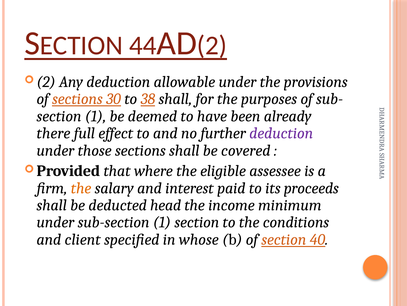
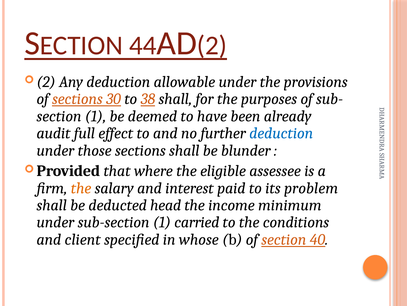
there: there -> audit
deduction at (281, 133) colour: purple -> blue
covered: covered -> blunder
proceeds: proceeds -> problem
1 section: section -> carried
